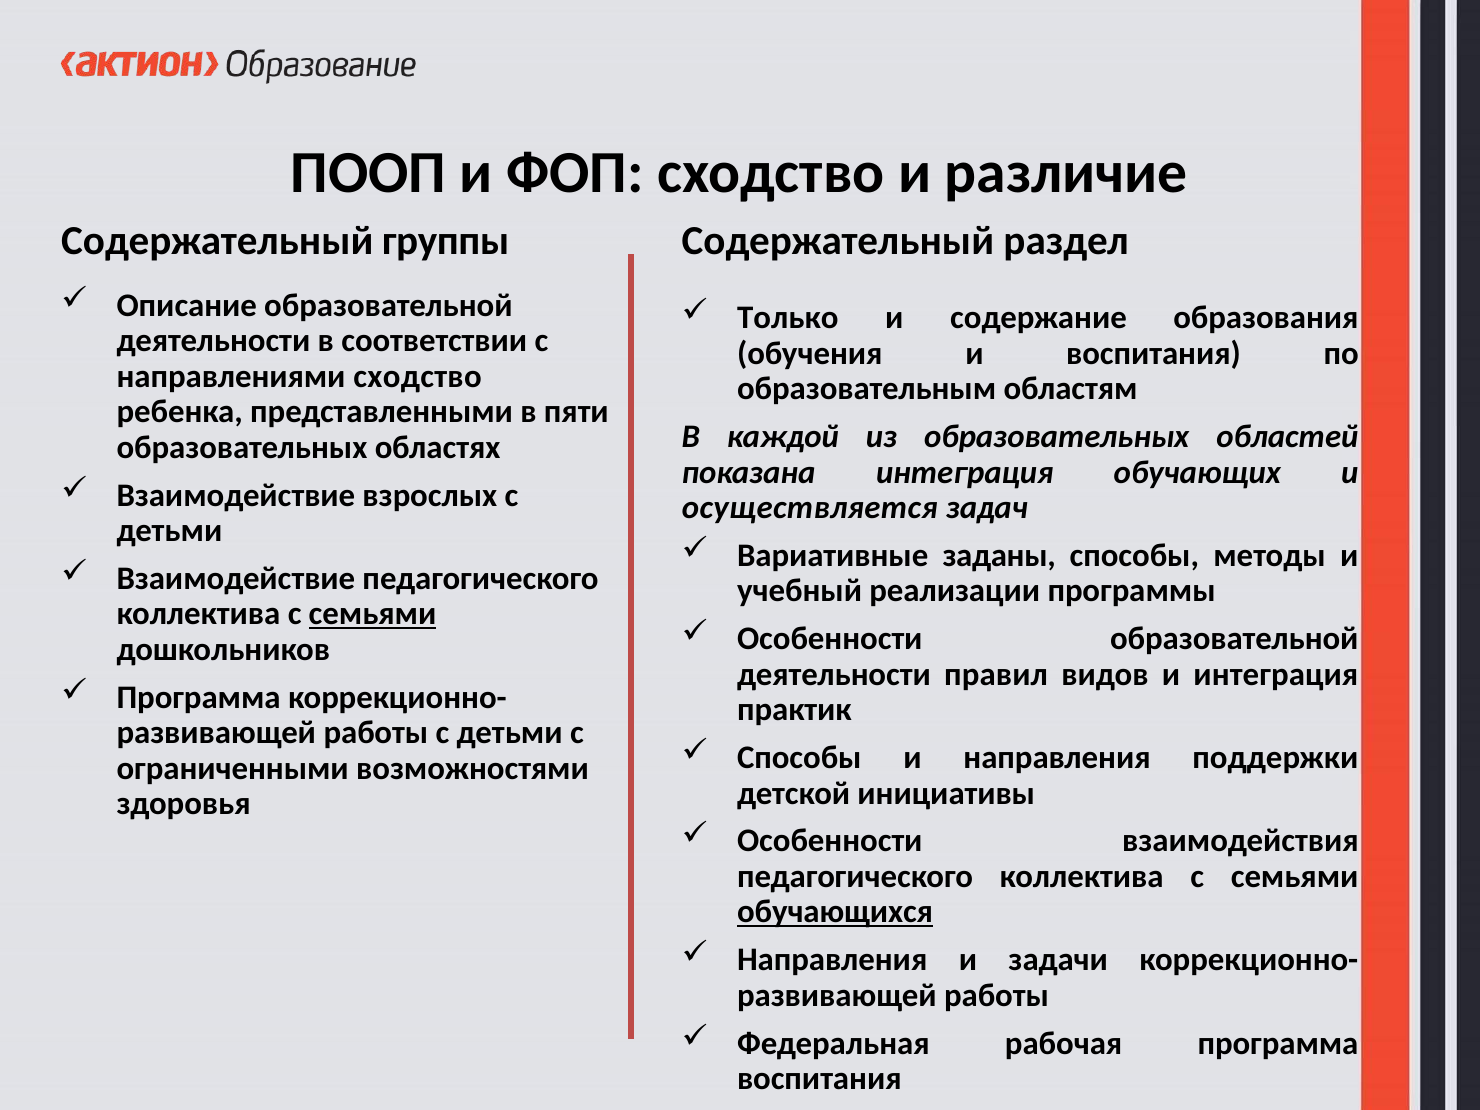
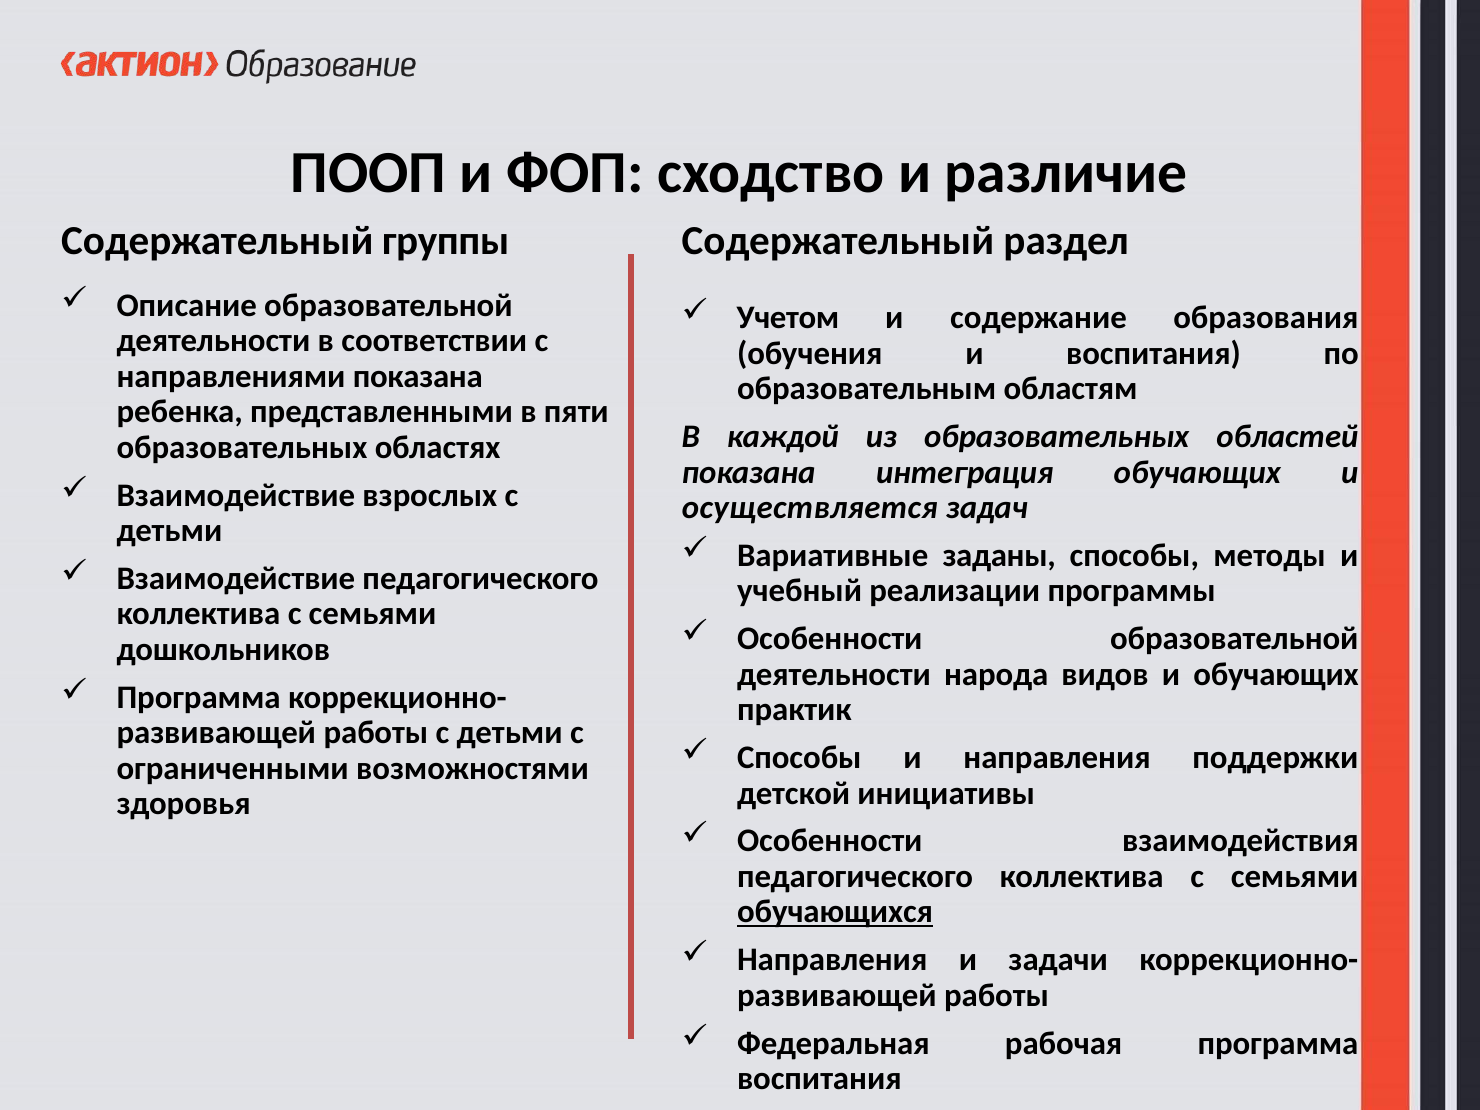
Только: Только -> Учетом
направлениями сходство: сходство -> показана
семьями at (373, 614) underline: present -> none
правил: правил -> народа
и интеграция: интеграция -> обучающих
